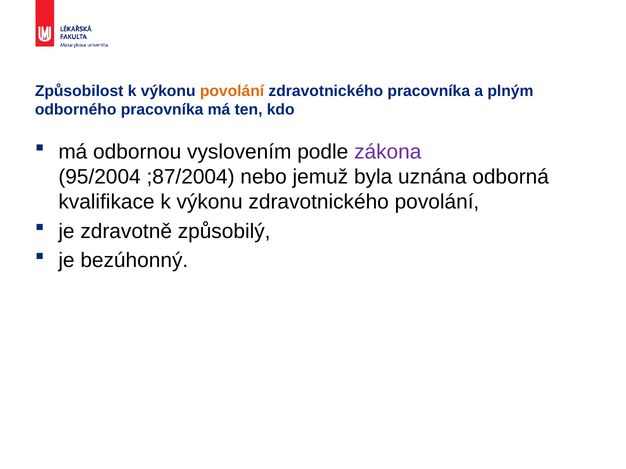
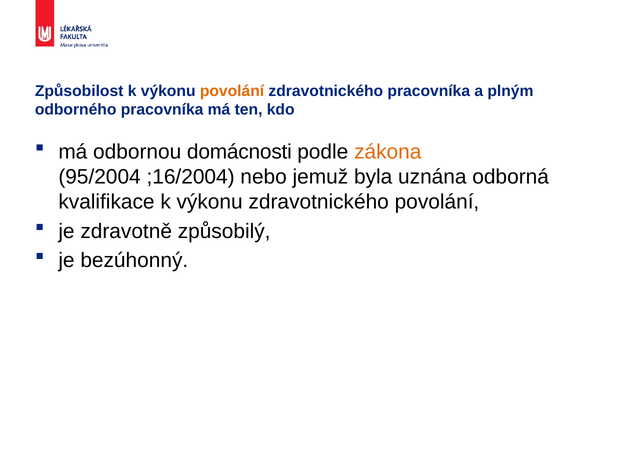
vyslovením: vyslovením -> domácnosti
zákona colour: purple -> orange
;87/2004: ;87/2004 -> ;16/2004
